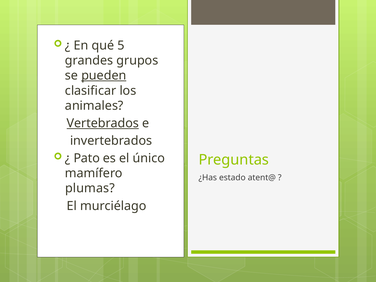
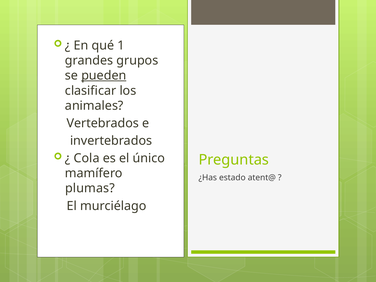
5: 5 -> 1
Vertebrados underline: present -> none
Pato: Pato -> Cola
